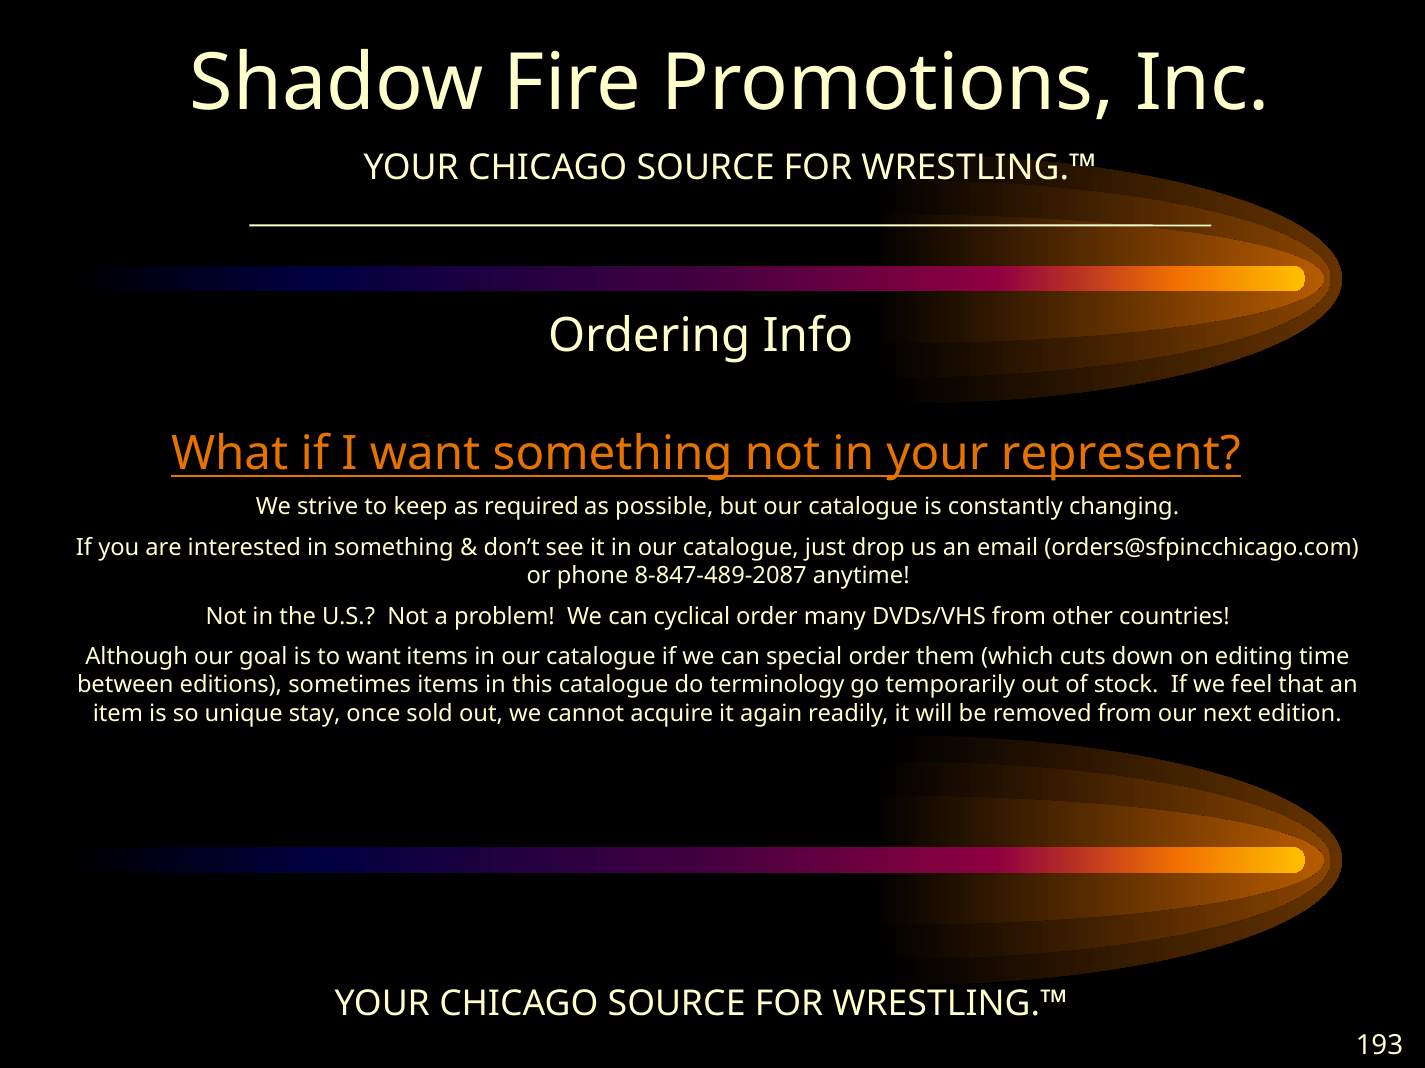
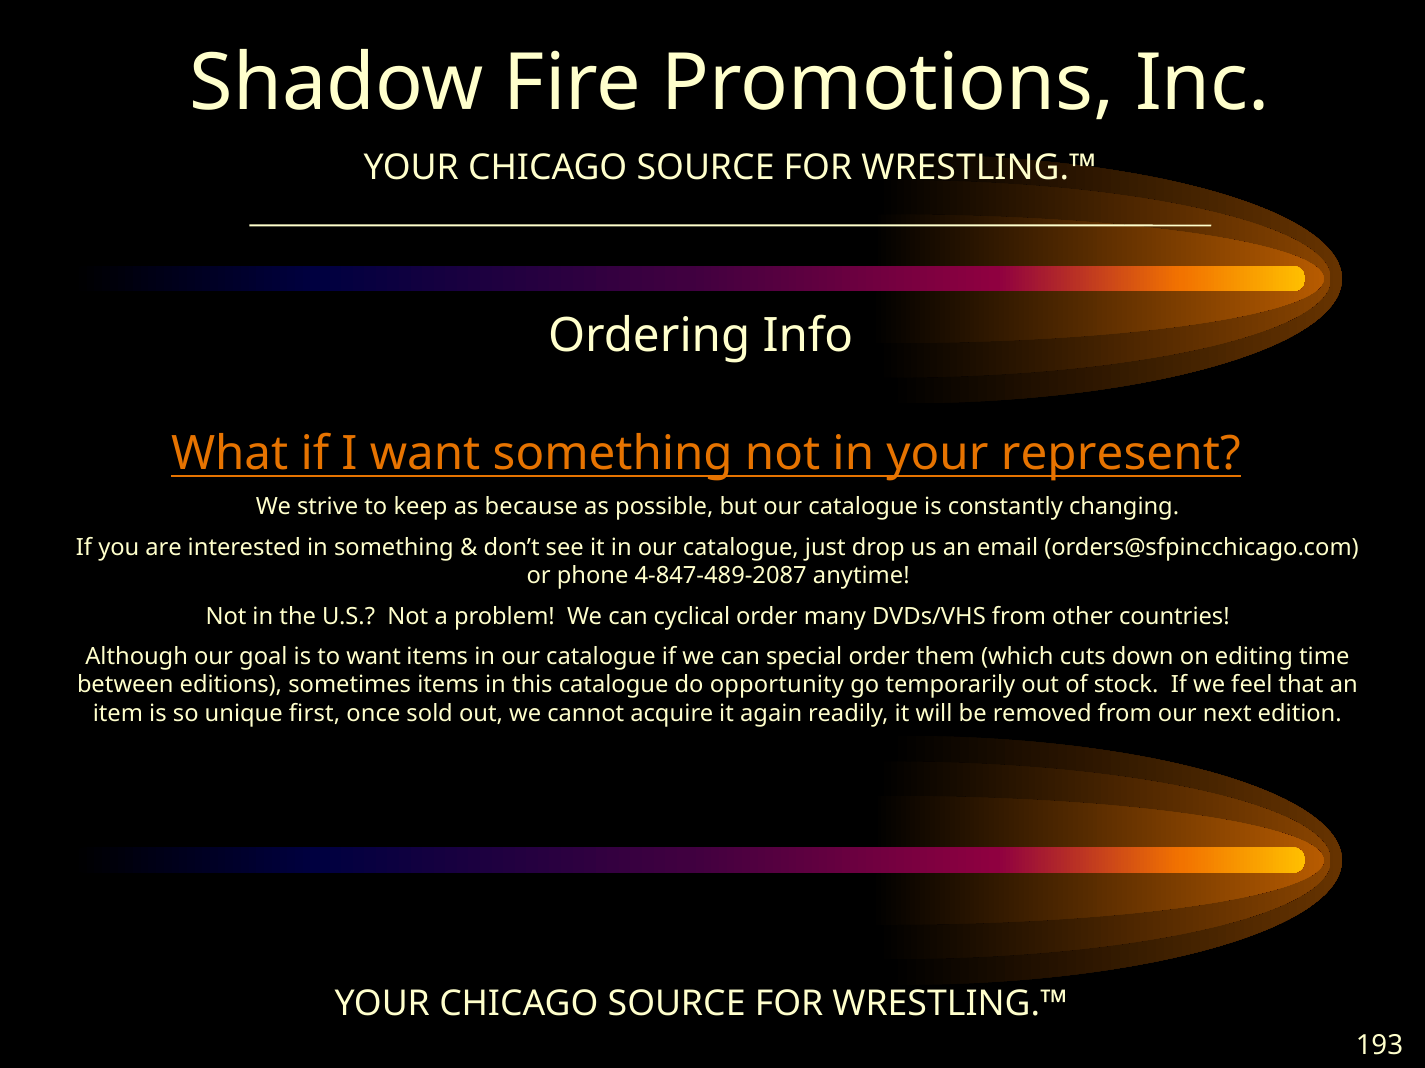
required: required -> because
8-847-489-2087: 8-847-489-2087 -> 4-847-489-2087
terminology: terminology -> opportunity
stay: stay -> first
